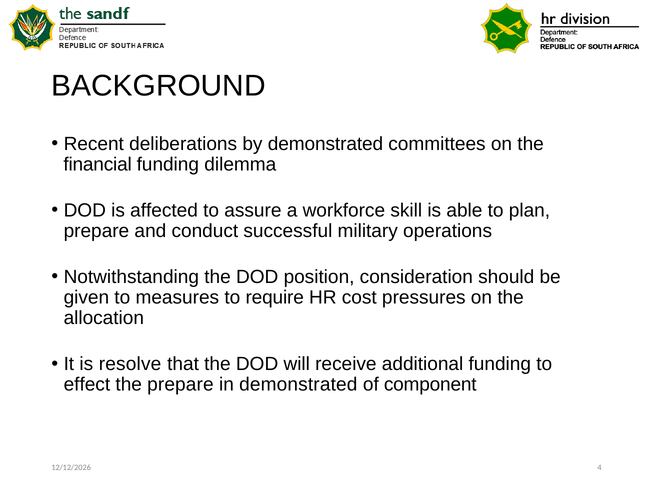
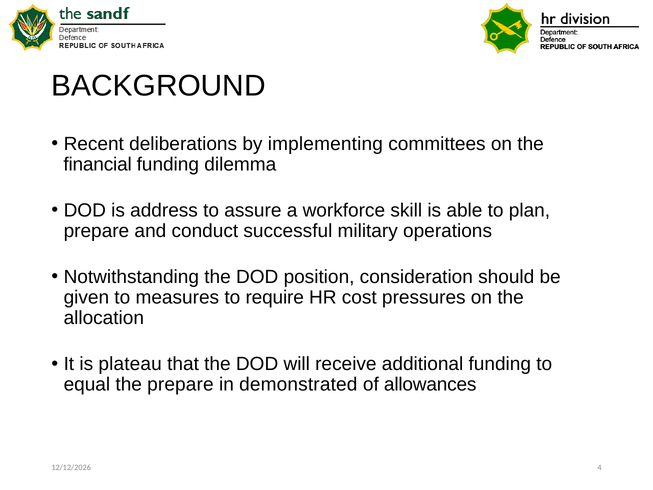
by demonstrated: demonstrated -> implementing
affected: affected -> address
resolve: resolve -> plateau
effect: effect -> equal
component: component -> allowances
